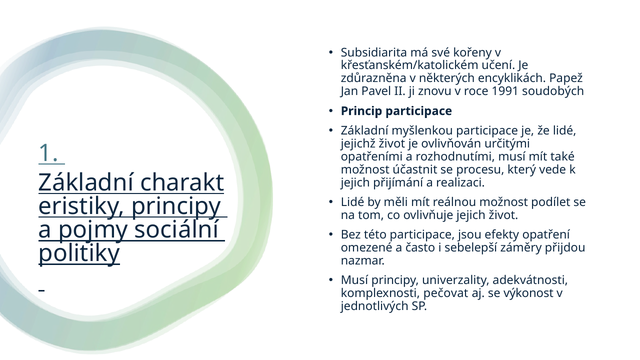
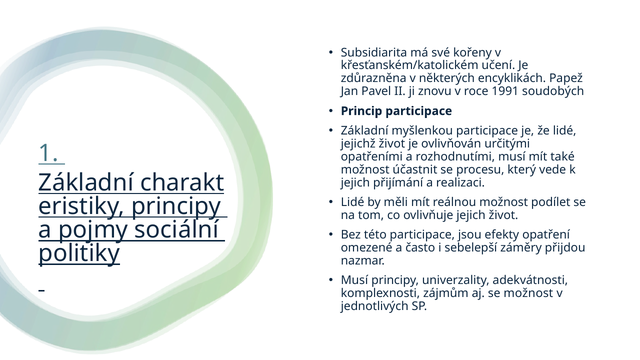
pečovat: pečovat -> zájmům
se výkonost: výkonost -> možnost
